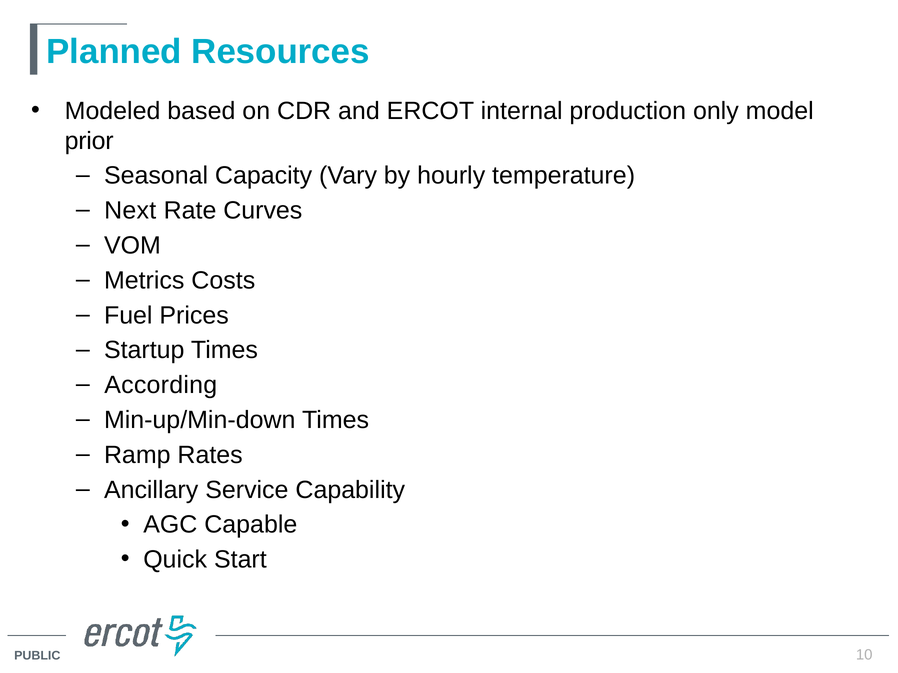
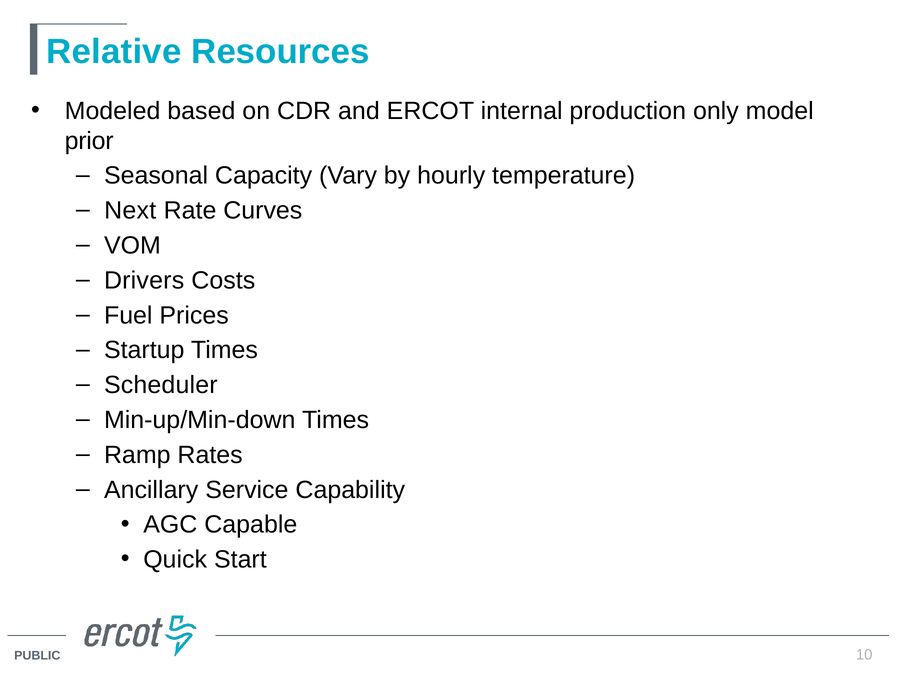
Planned: Planned -> Relative
Metrics: Metrics -> Drivers
According: According -> Scheduler
